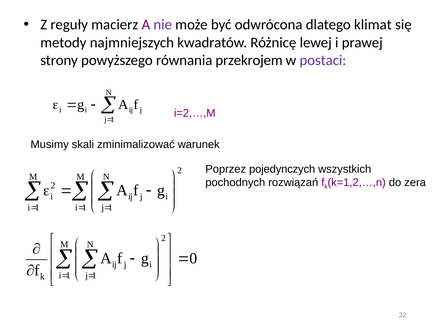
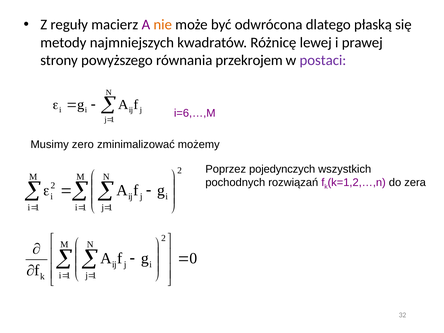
nie colour: purple -> orange
klimat: klimat -> płaską
i=2,…,M: i=2,…,M -> i=6,…,M
skali: skali -> zero
warunek: warunek -> możemy
